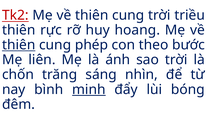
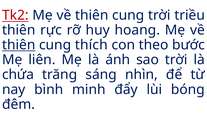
phép: phép -> thích
chốn: chốn -> chứa
minh underline: present -> none
